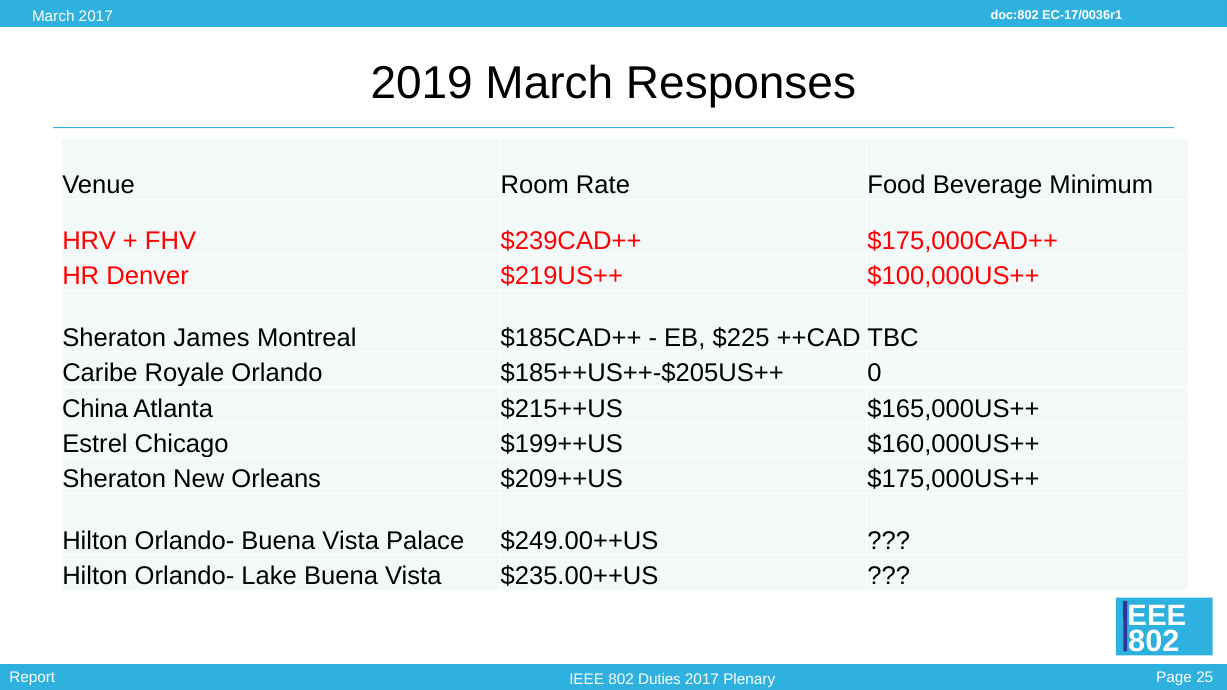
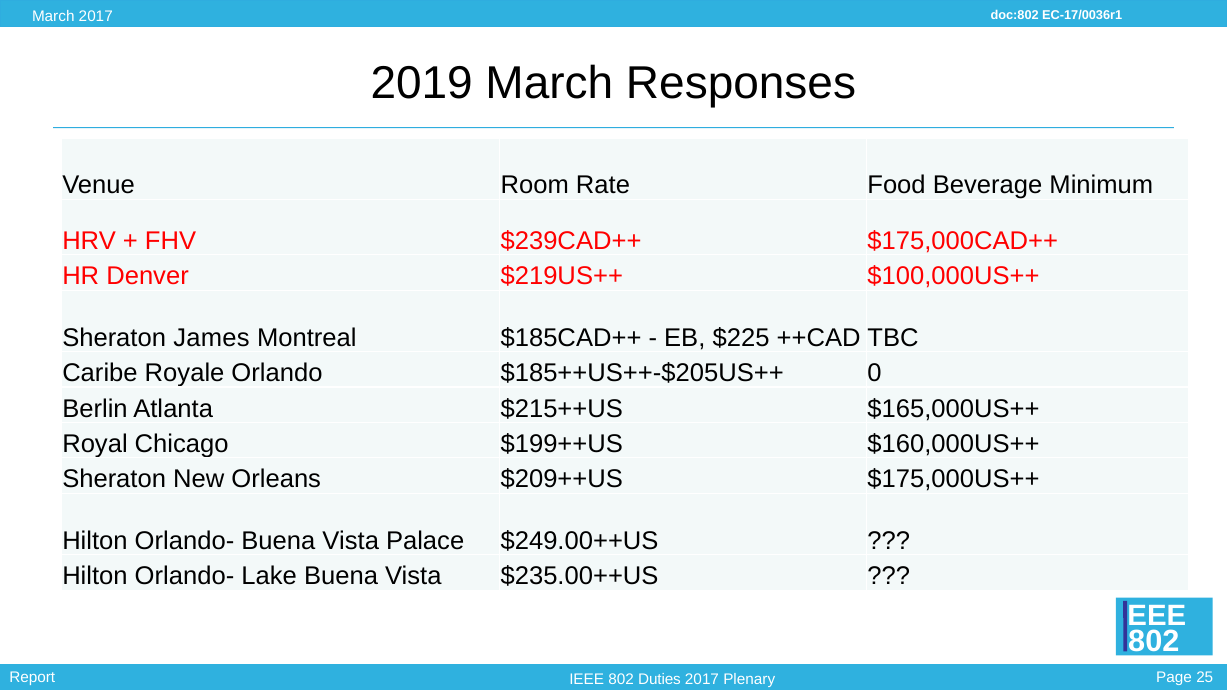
China: China -> Berlin
Estrel: Estrel -> Royal
